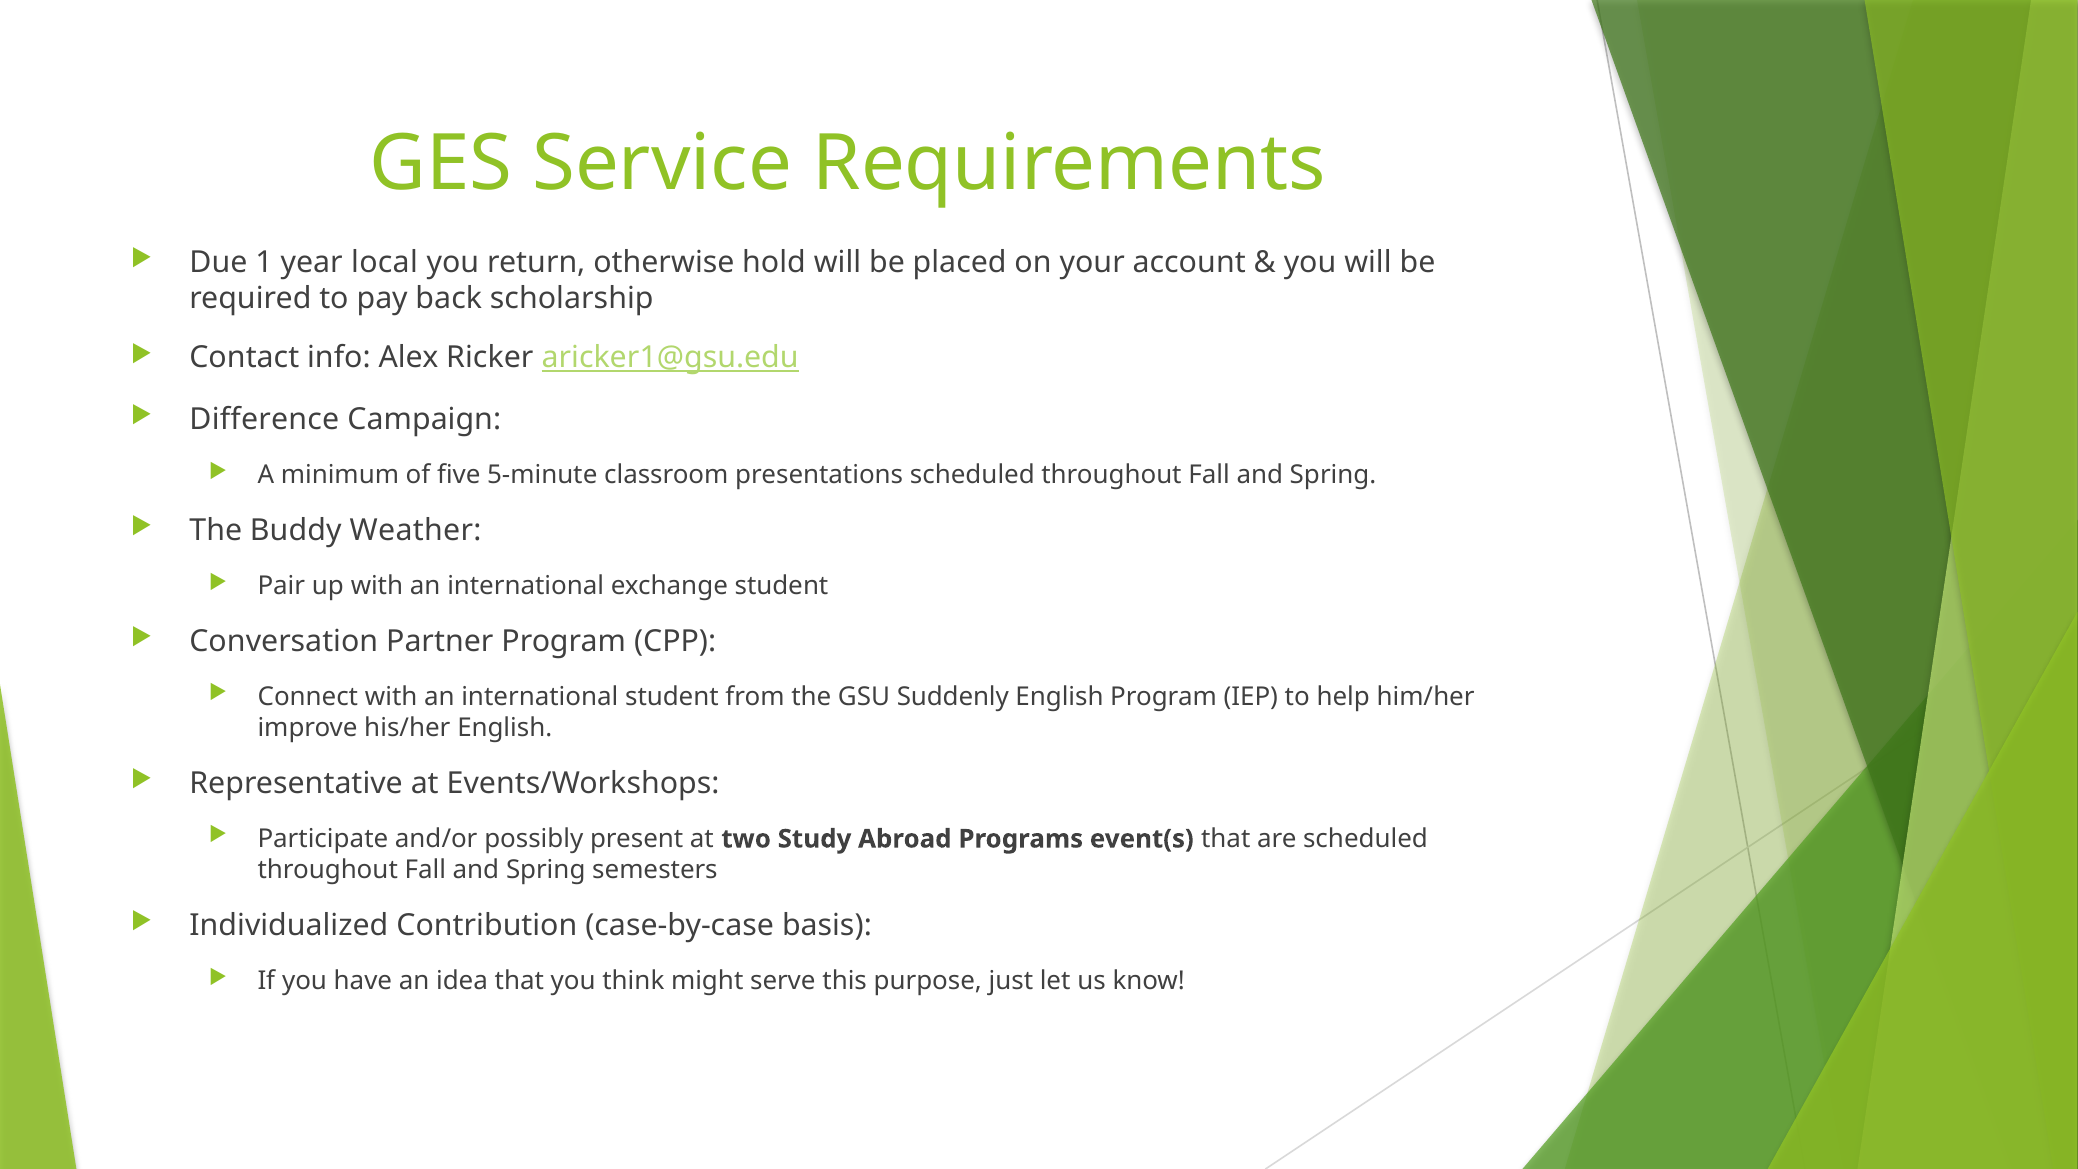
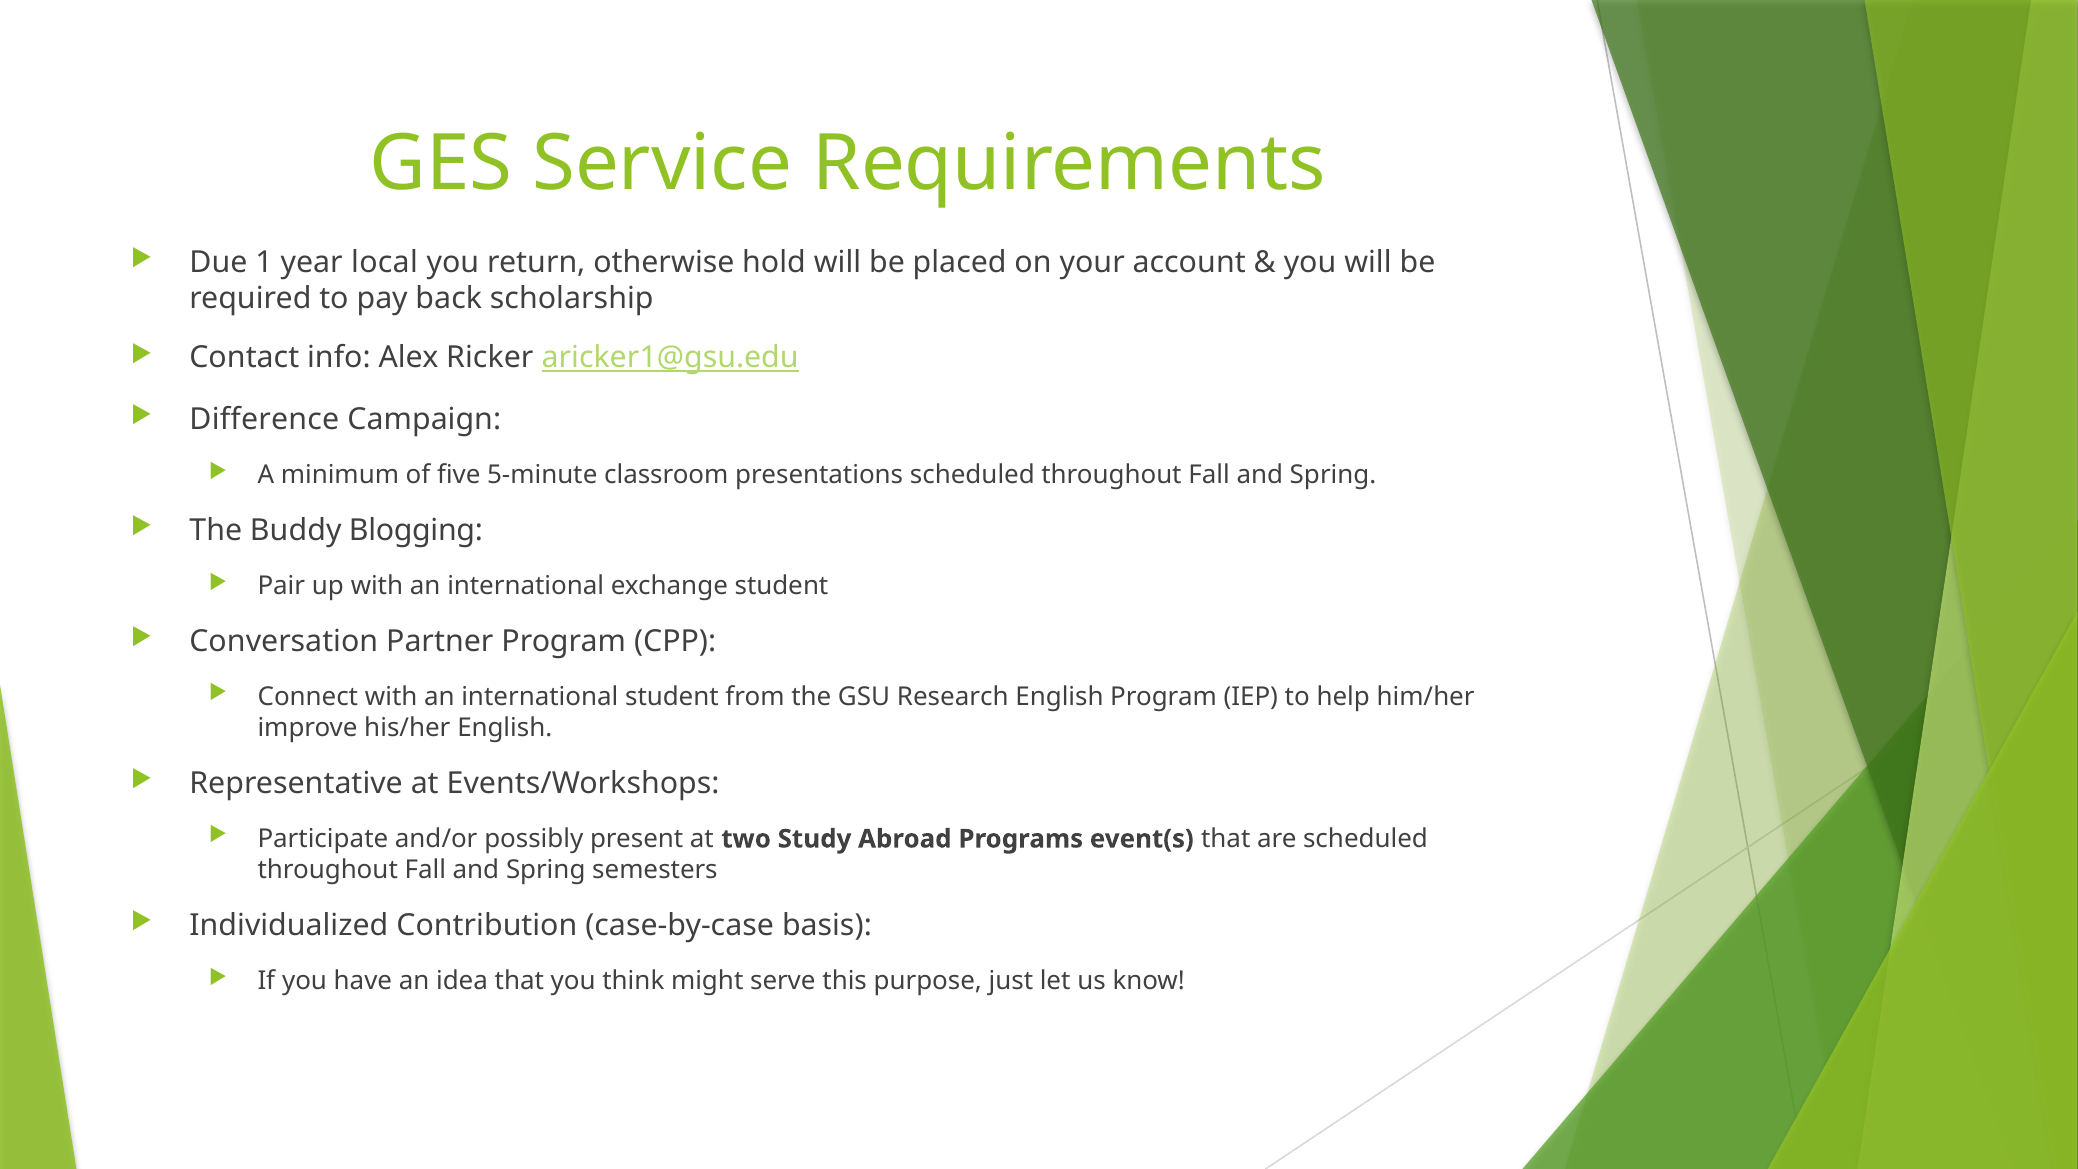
Weather: Weather -> Blogging
Suddenly: Suddenly -> Research
